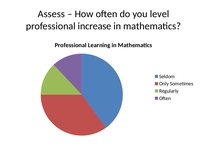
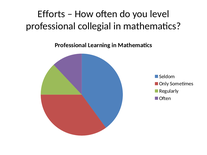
Assess: Assess -> Efforts
increase: increase -> collegial
